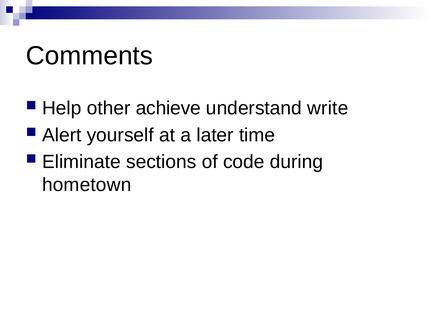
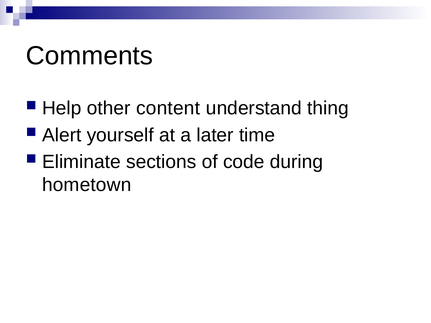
achieve: achieve -> content
write: write -> thing
